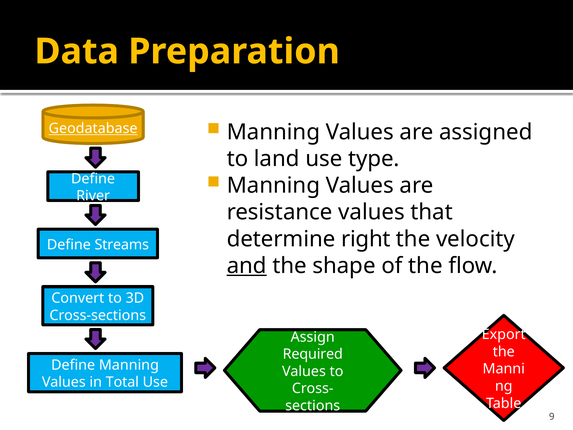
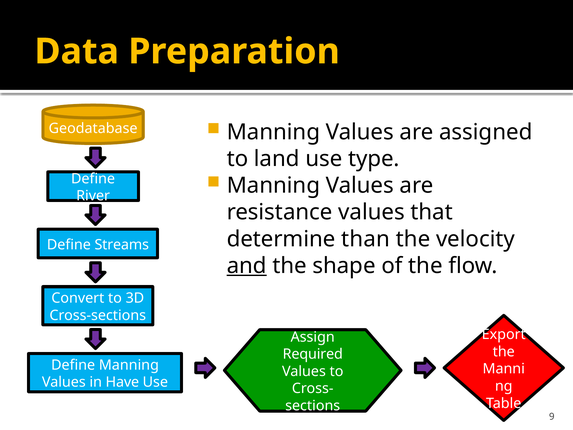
Geodatabase underline: present -> none
right: right -> than
Total: Total -> Have
